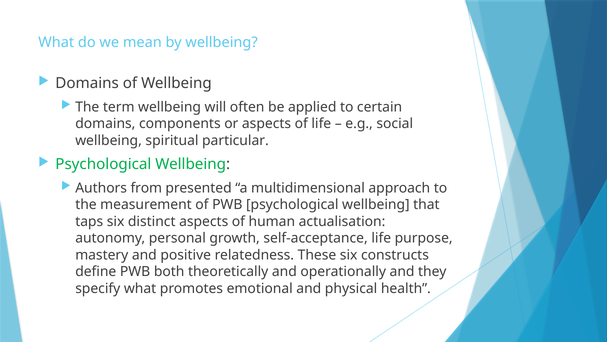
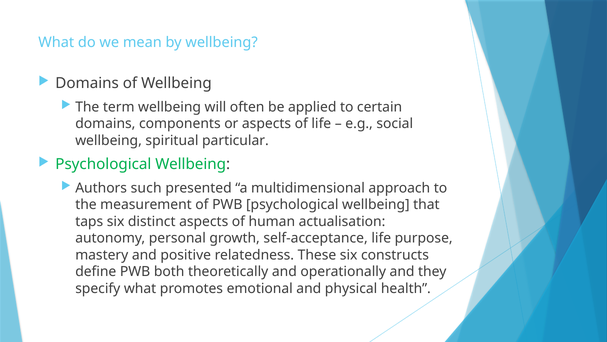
from: from -> such
